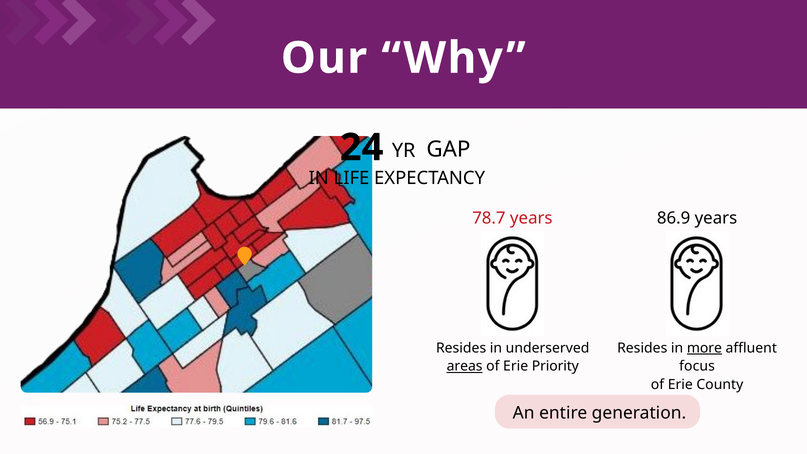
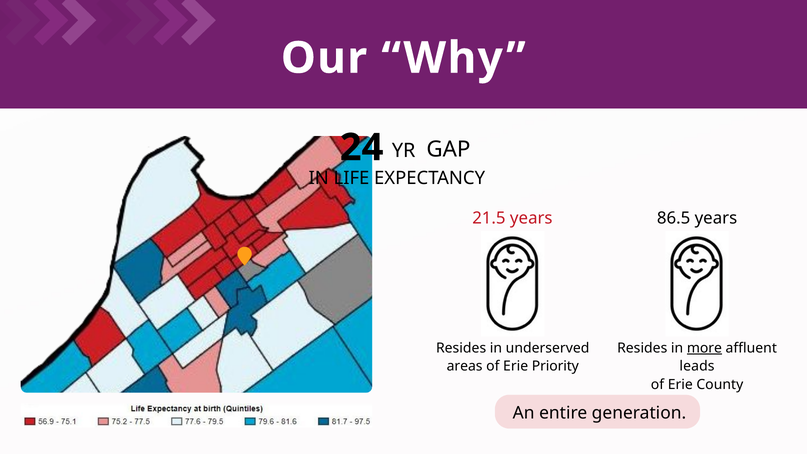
78.7: 78.7 -> 21.5
86.9: 86.9 -> 86.5
areas underline: present -> none
focus: focus -> leads
